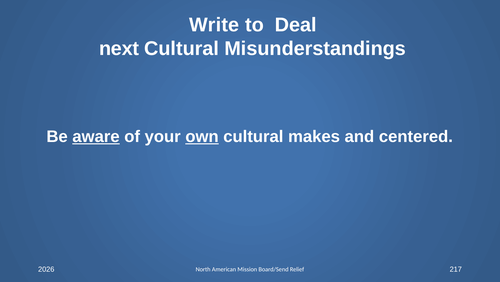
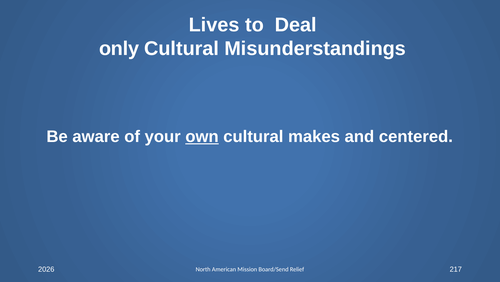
Write: Write -> Lives
next: next -> only
aware underline: present -> none
